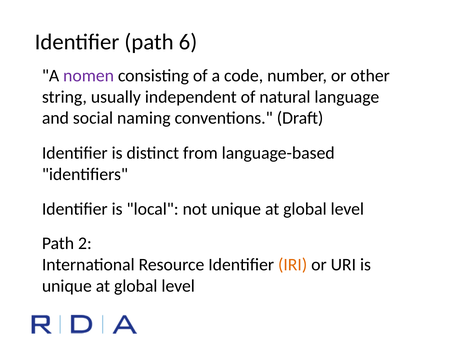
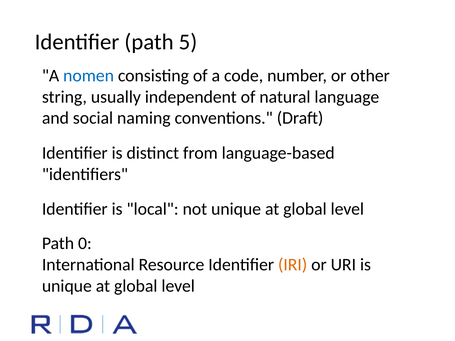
6: 6 -> 5
nomen colour: purple -> blue
2: 2 -> 0
